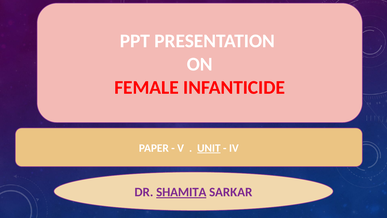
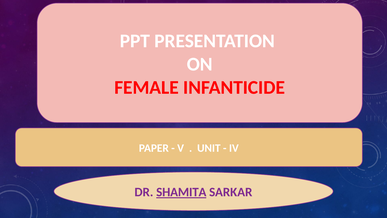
UNIT underline: present -> none
